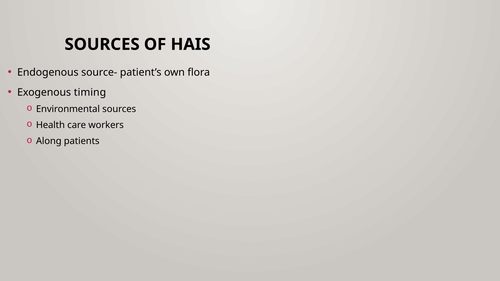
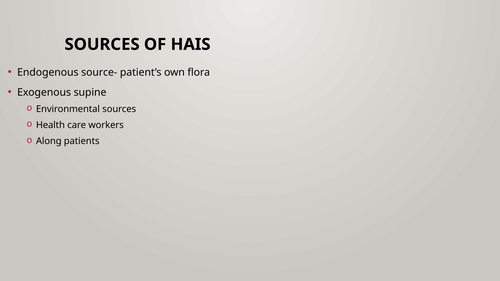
timing: timing -> supine
